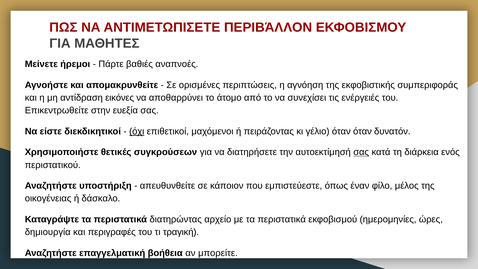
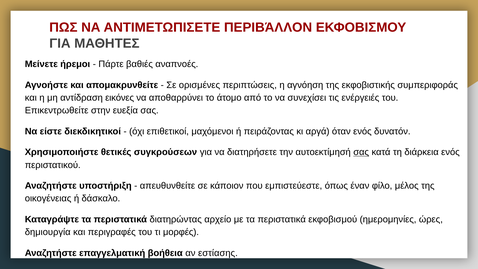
όχι underline: present -> none
γέλιο: γέλιο -> αργά
όταν όταν: όταν -> ενός
τραγική: τραγική -> μορφές
μπορείτε: μπορείτε -> εστίασης
